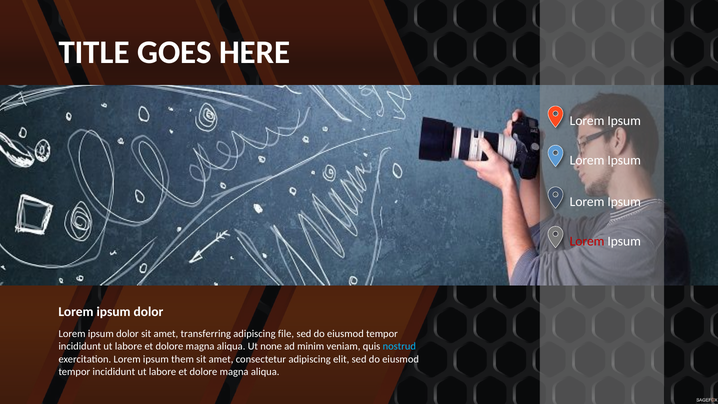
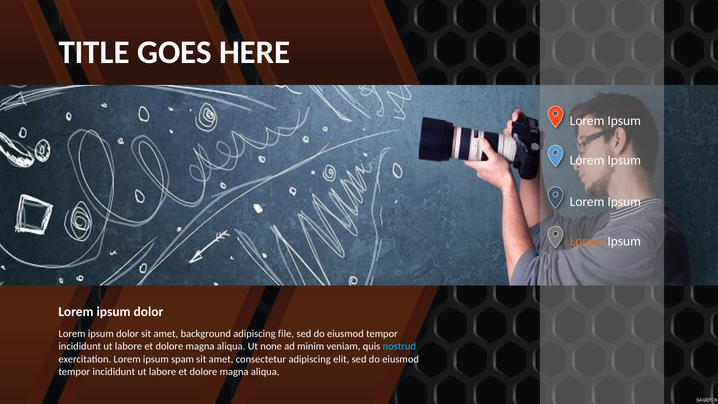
Lorem at (587, 241) colour: red -> orange
transferring: transferring -> background
them: them -> spam
